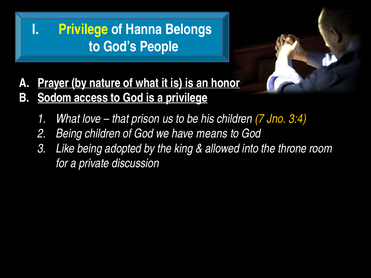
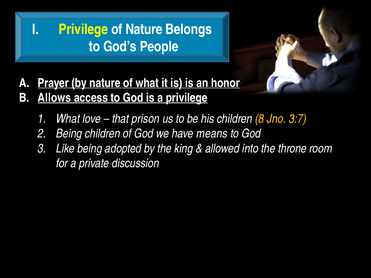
of Hanna: Hanna -> Nature
Sodom: Sodom -> Allows
7: 7 -> 8
3:4: 3:4 -> 3:7
